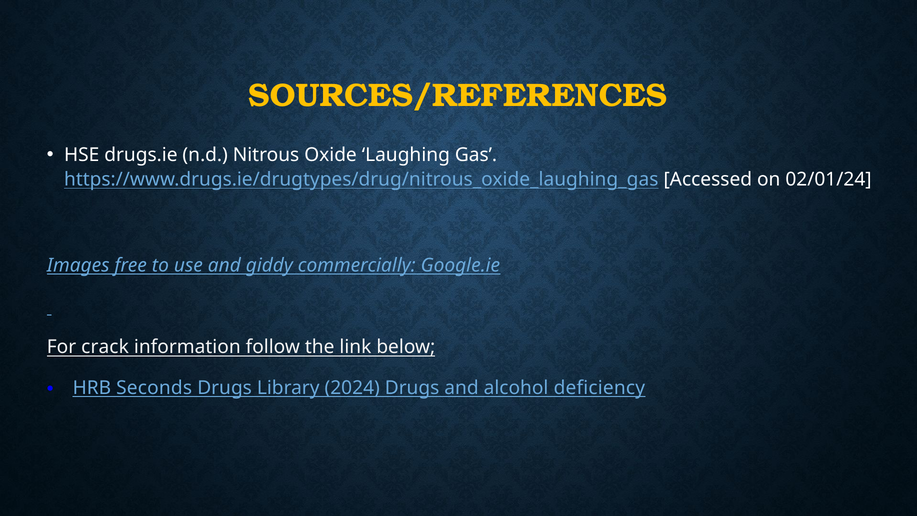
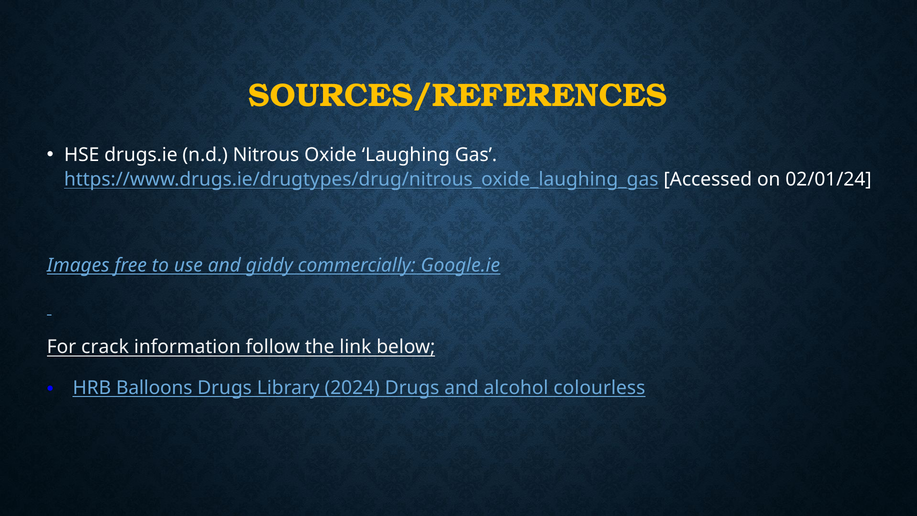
Seconds: Seconds -> Balloons
deficiency: deficiency -> colourless
